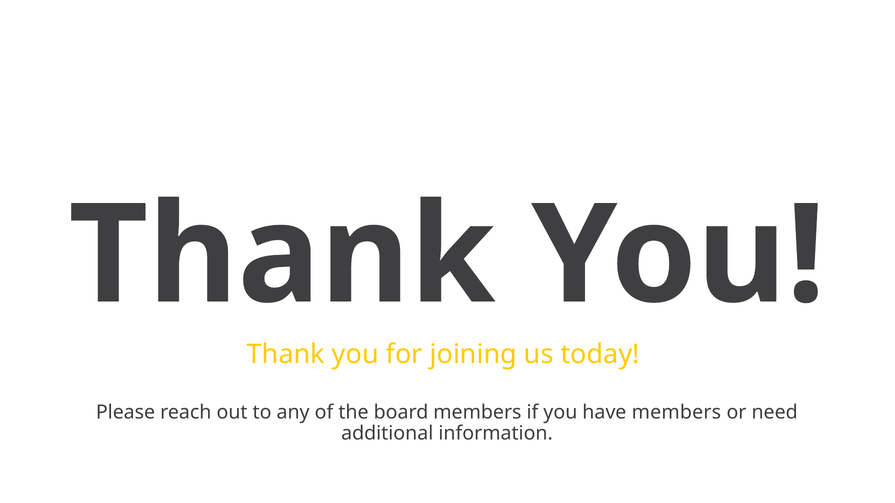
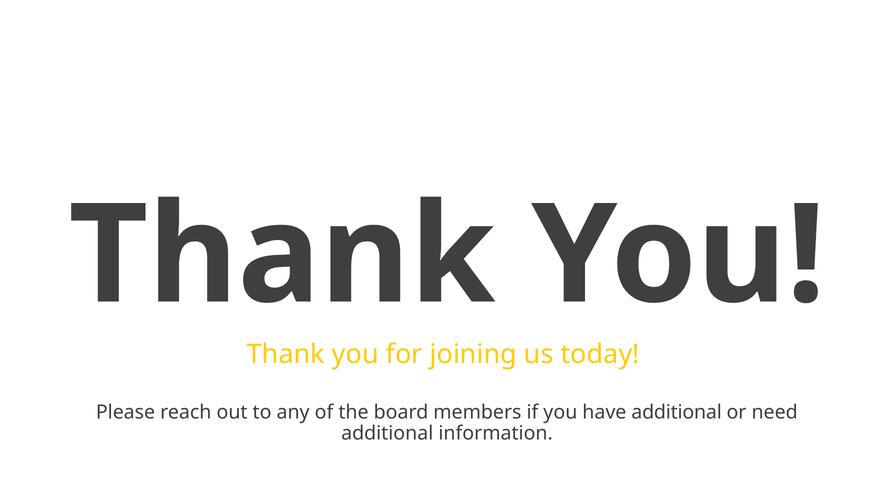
have members: members -> additional
